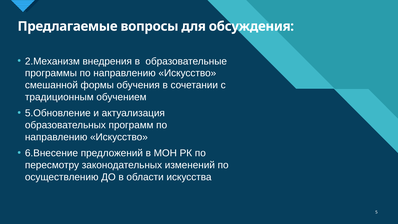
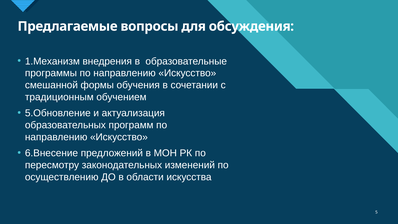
2.Механизм: 2.Механизм -> 1.Механизм
